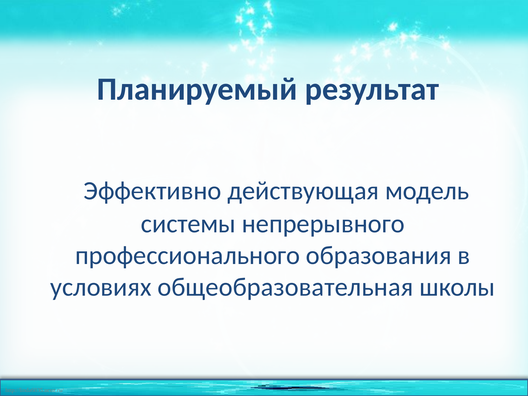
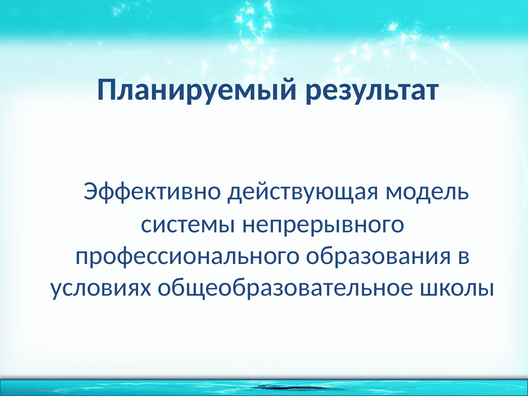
общеобразовательная: общеобразовательная -> общеобразовательное
